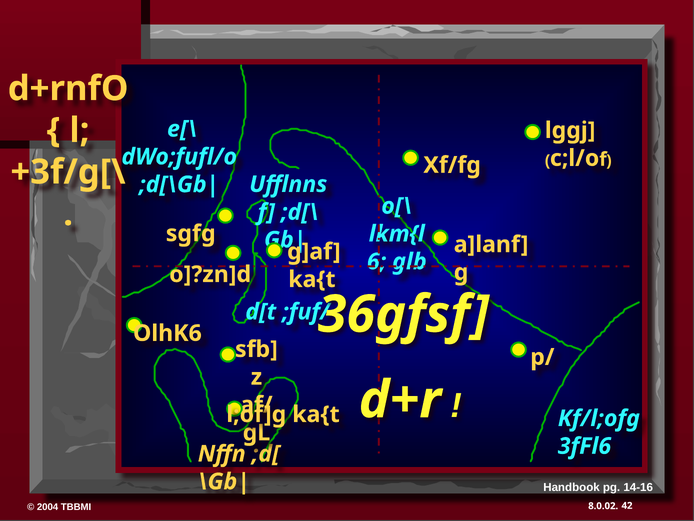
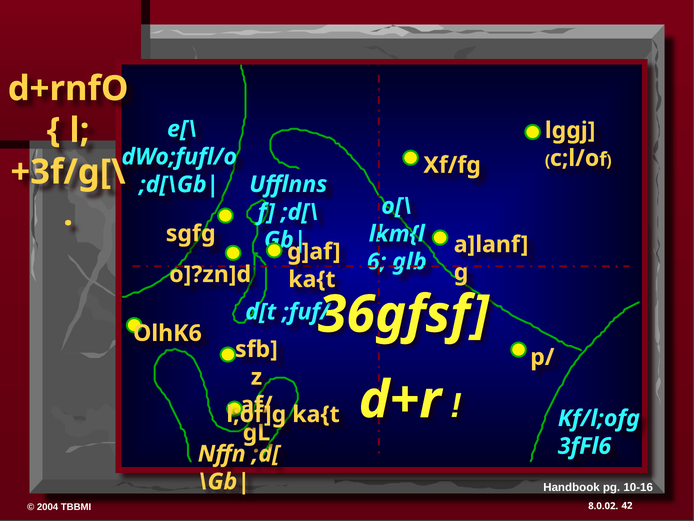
14-16: 14-16 -> 10-16
